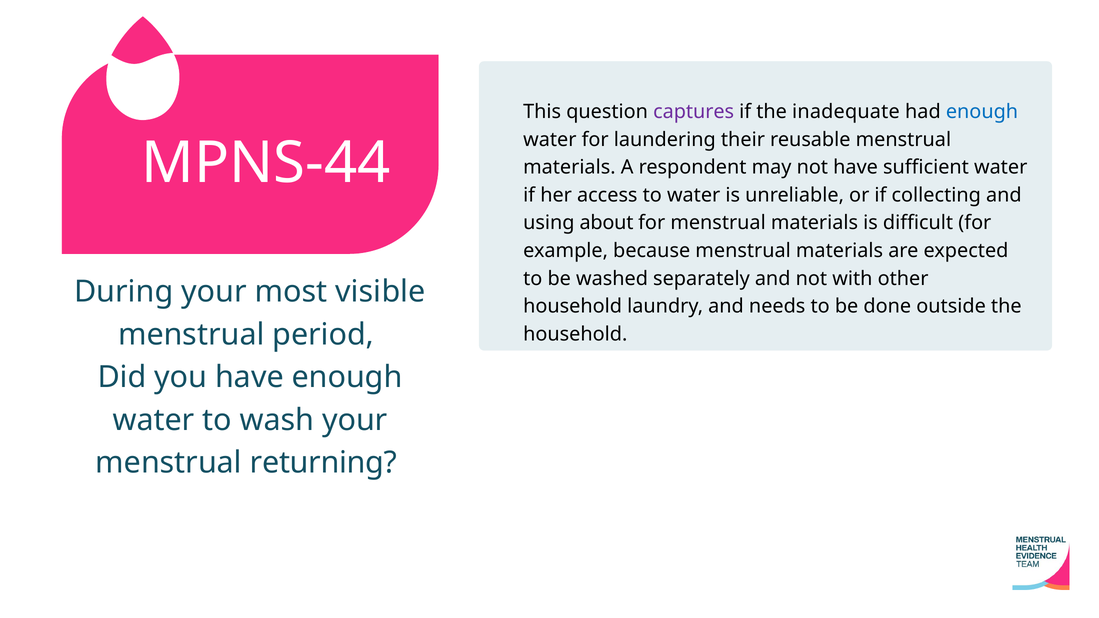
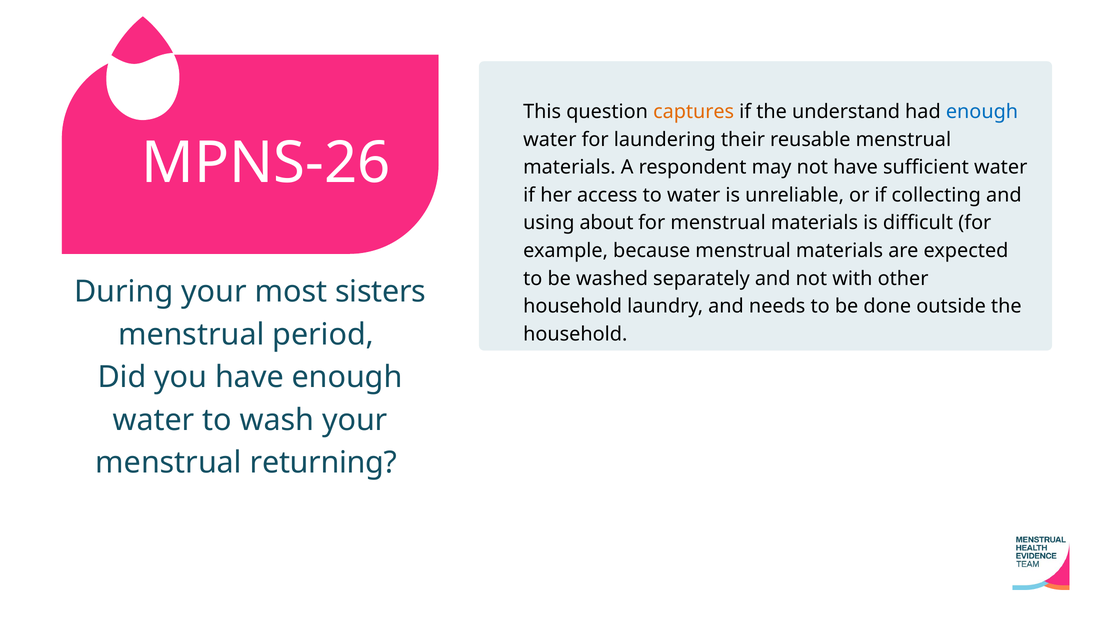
captures colour: purple -> orange
inadequate: inadequate -> understand
MPNS-44: MPNS-44 -> MPNS-26
visible: visible -> sisters
